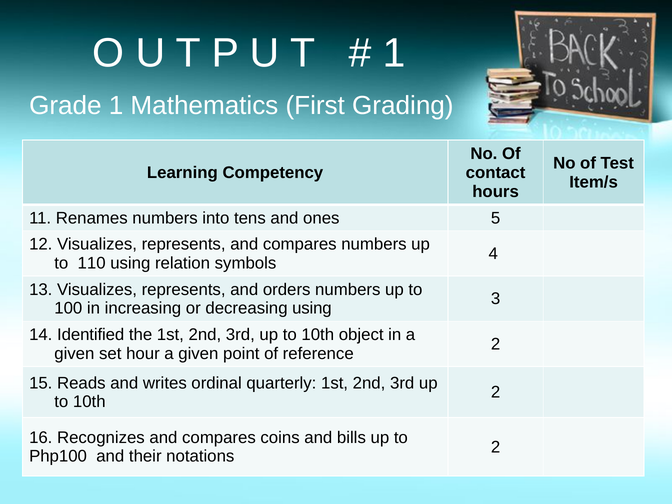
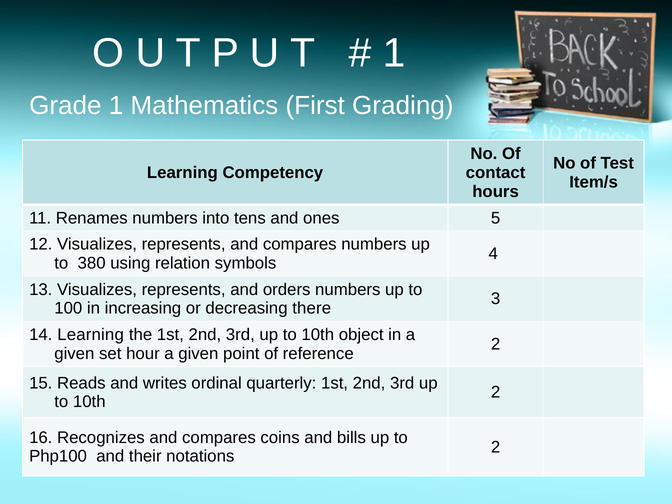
110: 110 -> 380
decreasing using: using -> there
14 Identified: Identified -> Learning
